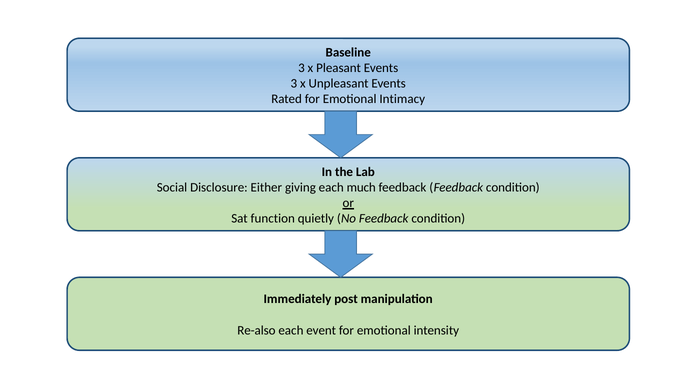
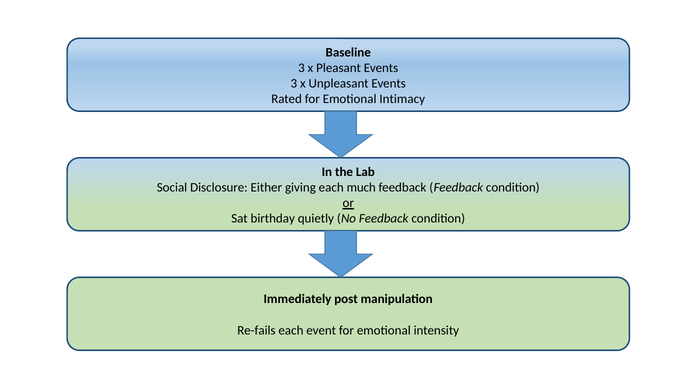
function: function -> birthday
Re-also: Re-also -> Re-fails
